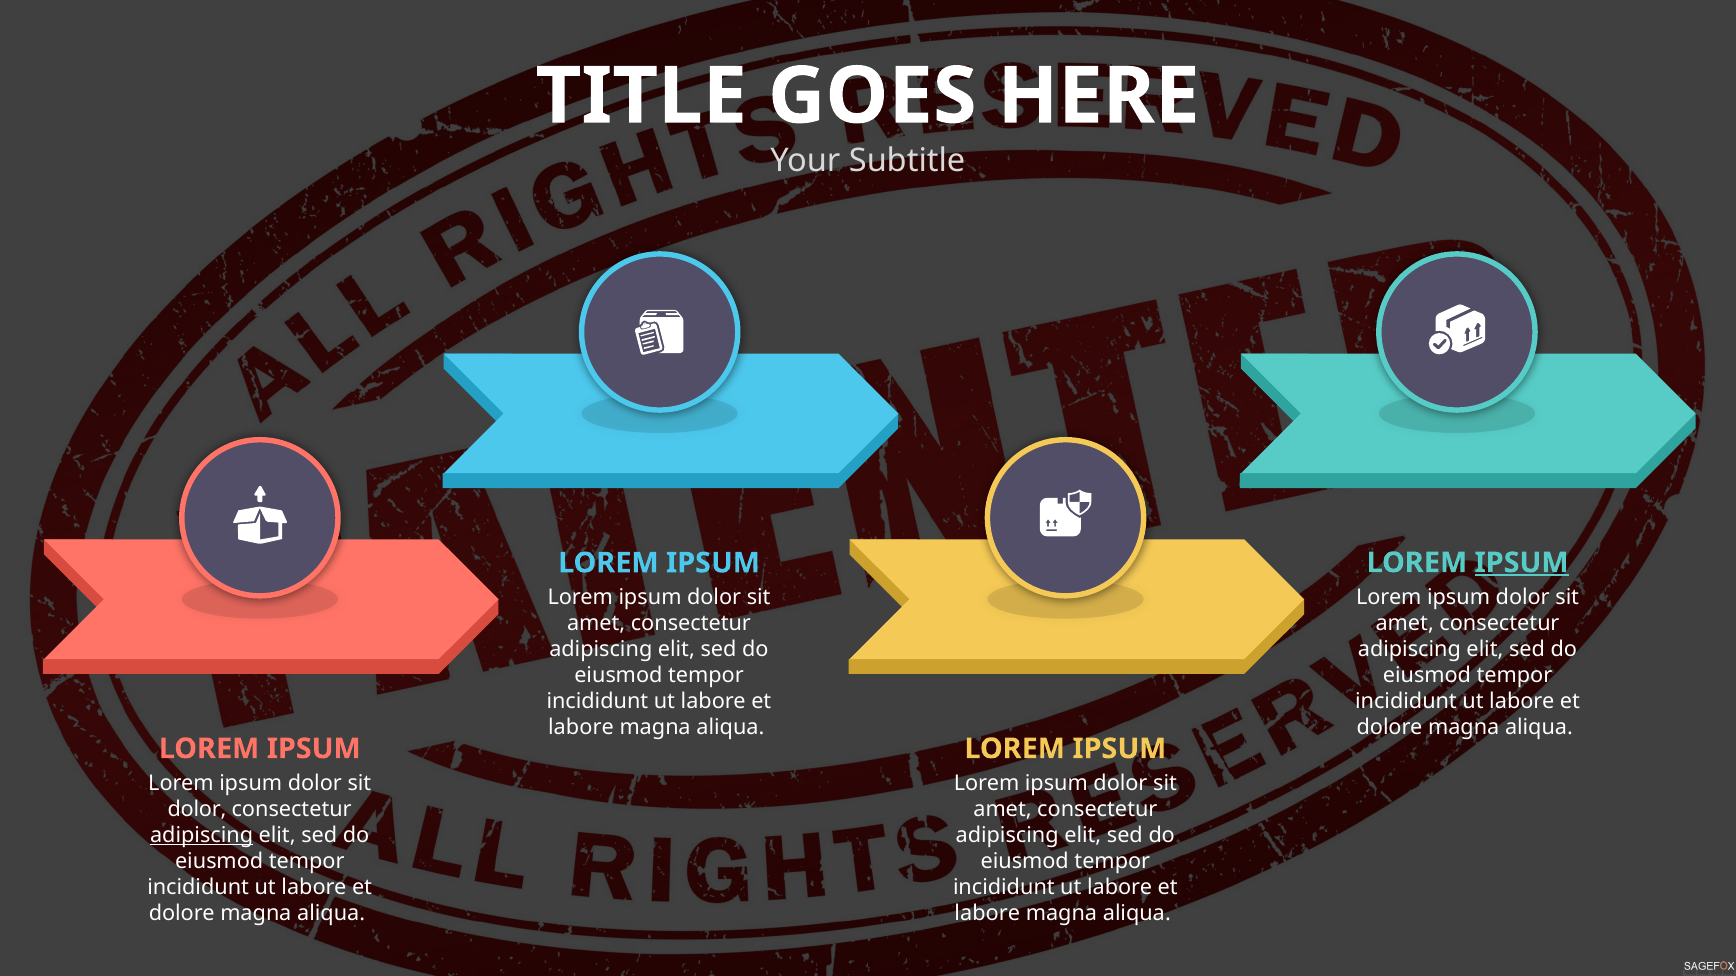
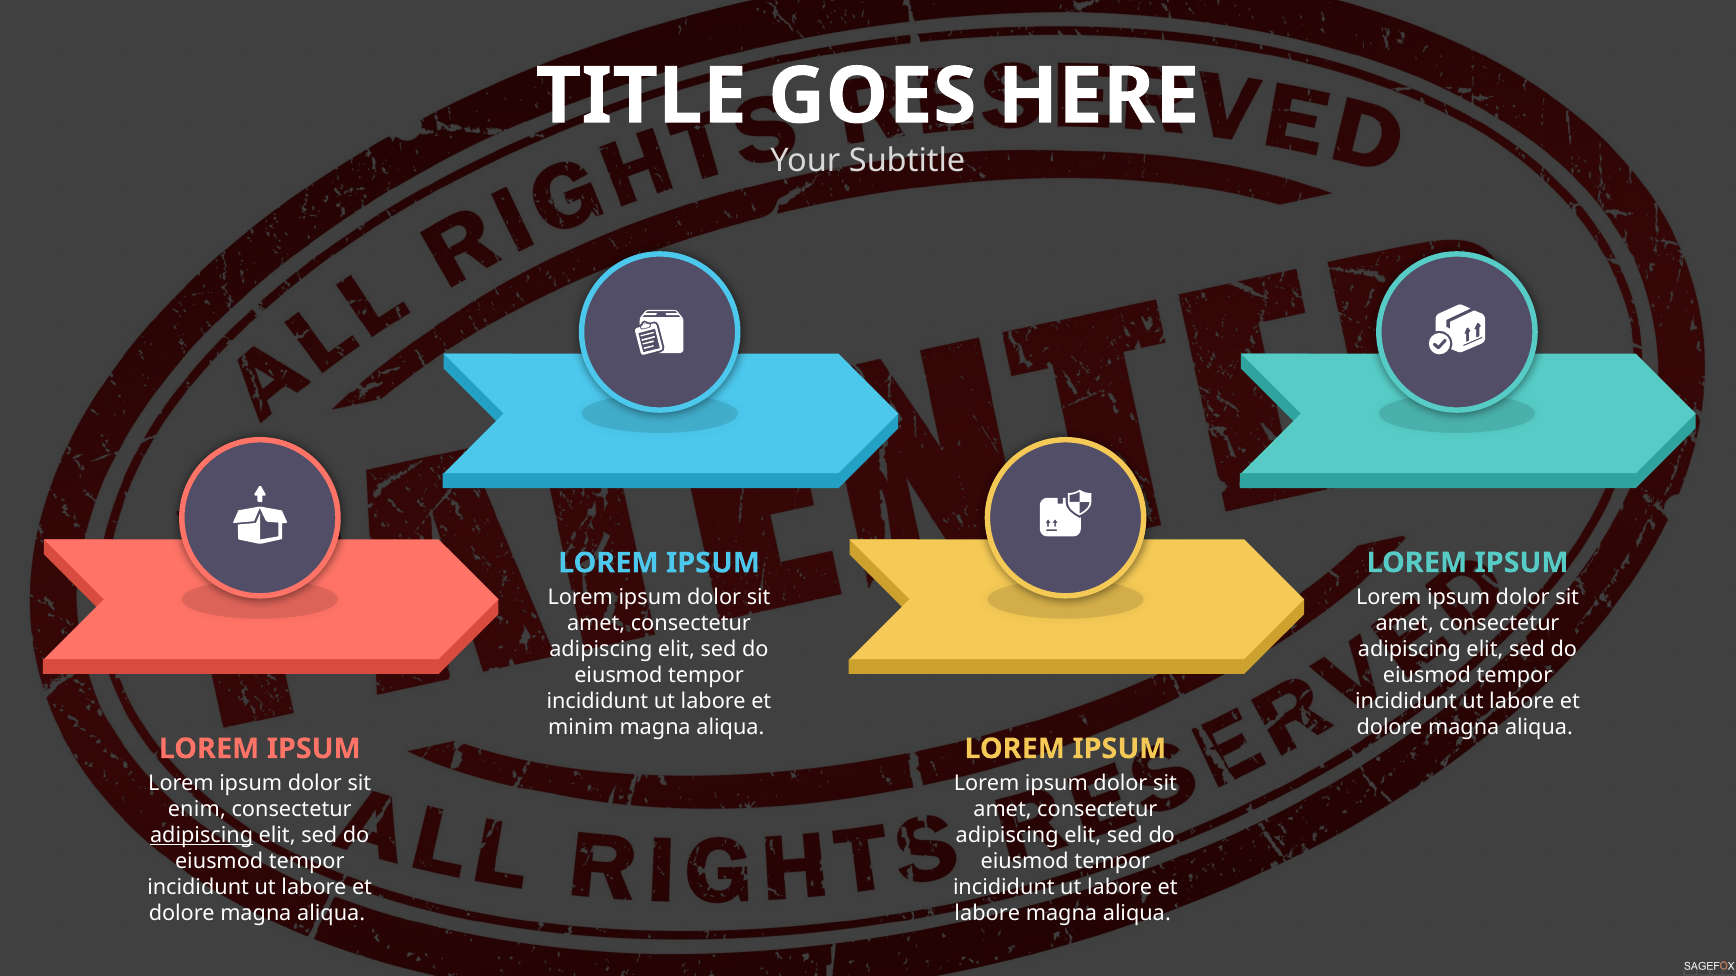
IPSUM at (1522, 563) underline: present -> none
labore at (581, 728): labore -> minim
dolor at (197, 809): dolor -> enim
